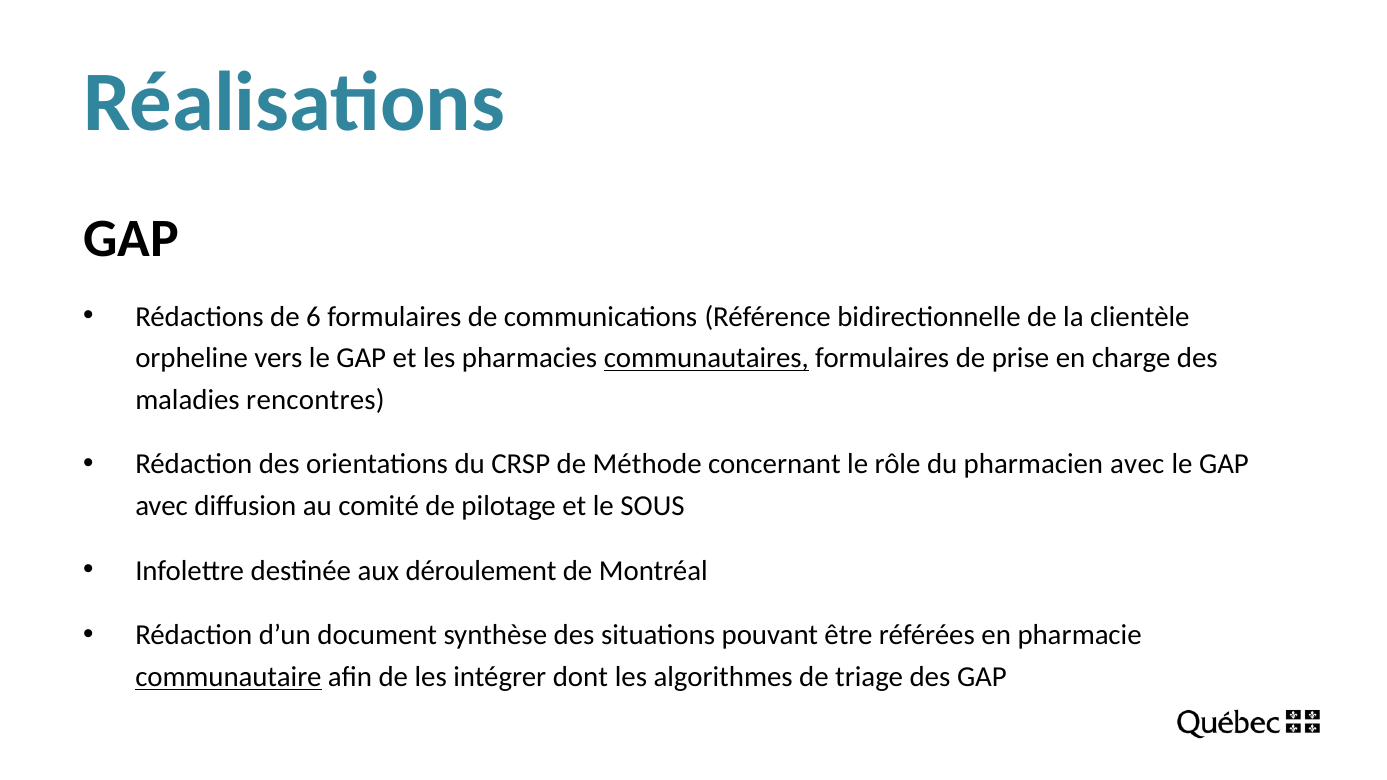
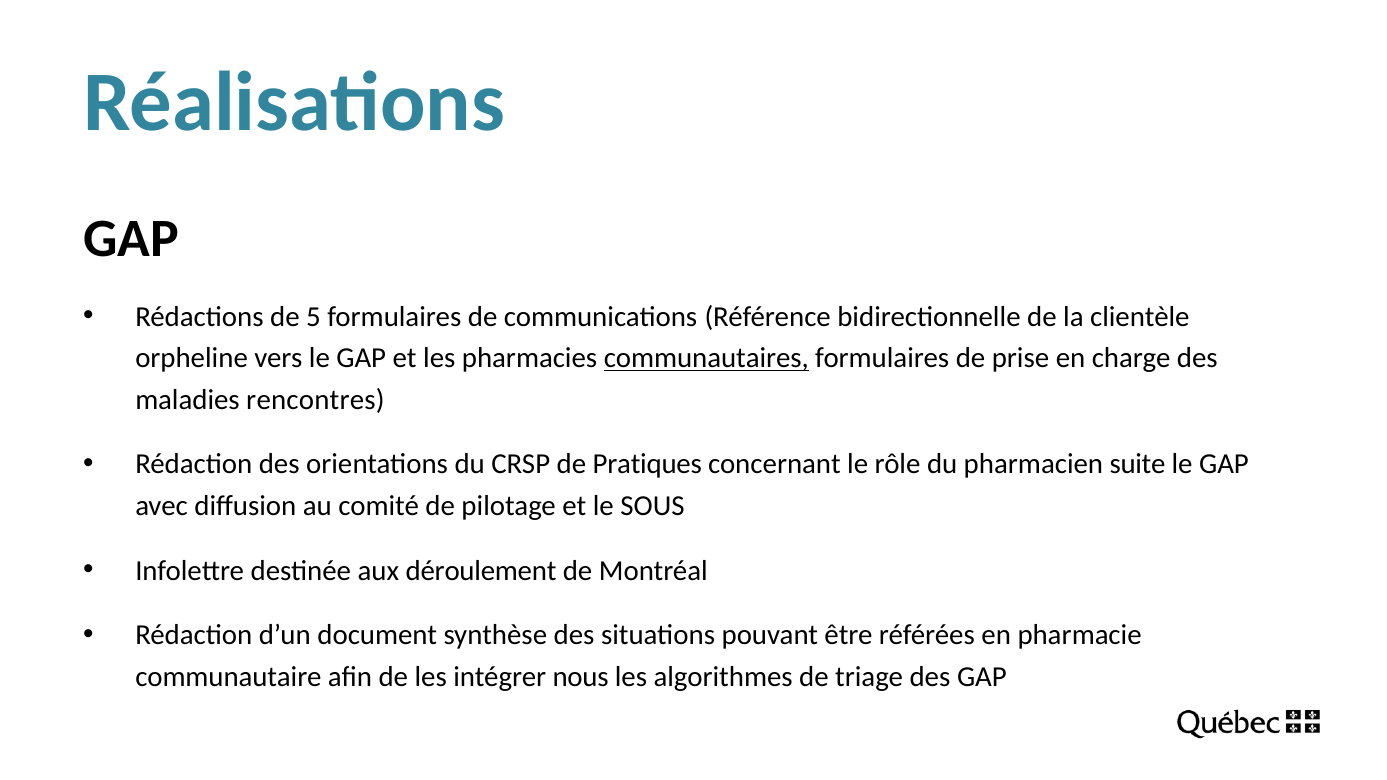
6: 6 -> 5
Méthode: Méthode -> Pratiques
pharmacien avec: avec -> suite
communautaire underline: present -> none
dont: dont -> nous
